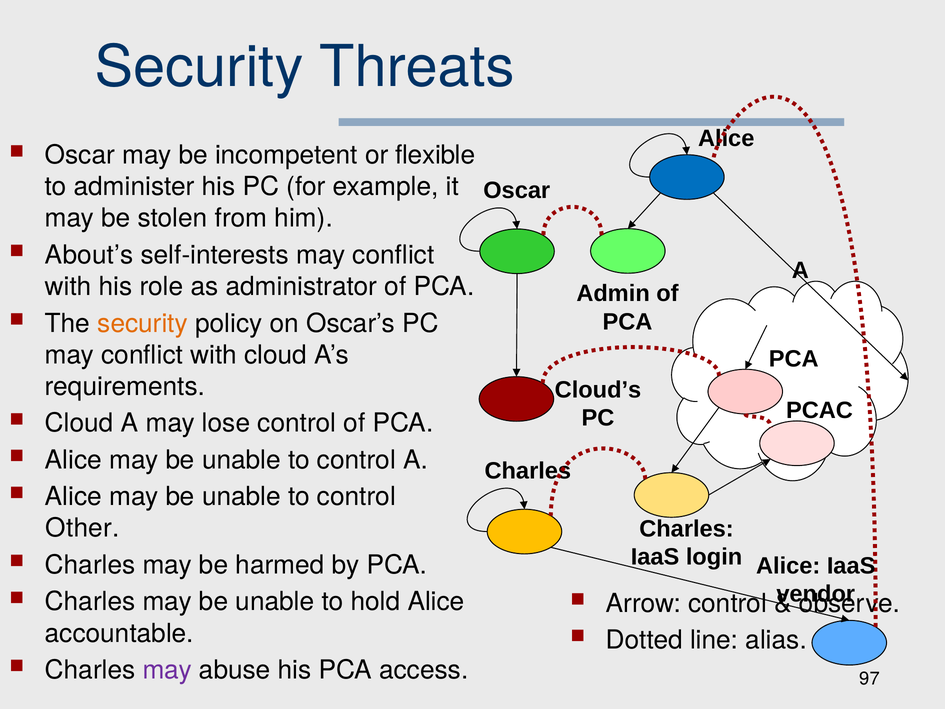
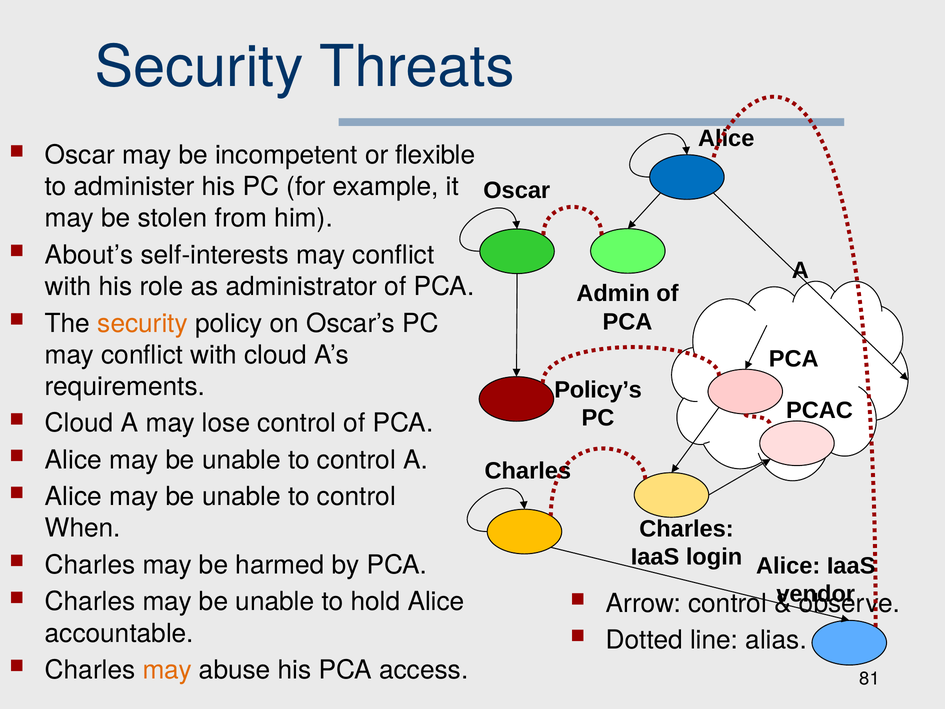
Cloud’s: Cloud’s -> Policy’s
Other: Other -> When
may at (167, 670) colour: purple -> orange
97: 97 -> 81
